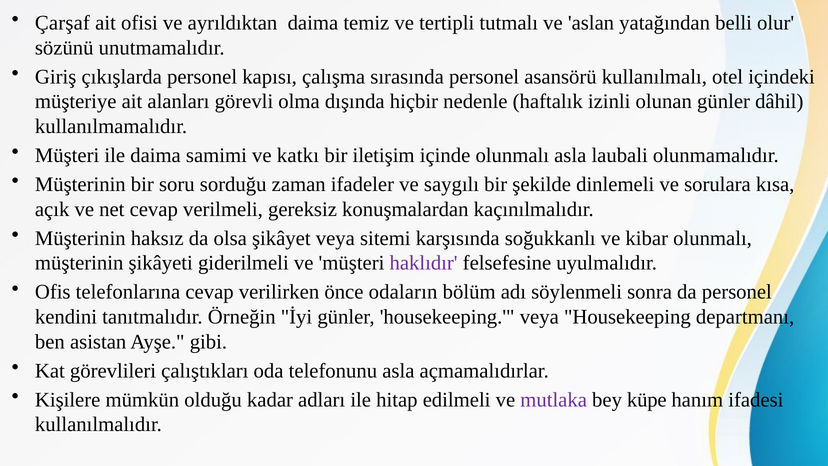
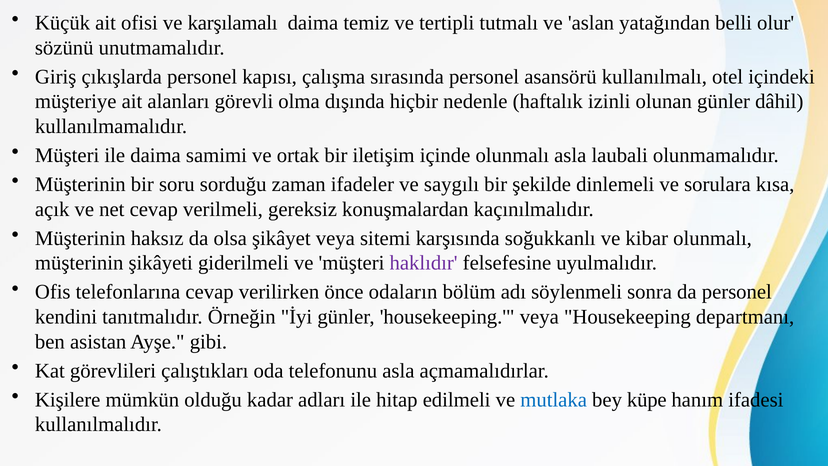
Çarşaf: Çarşaf -> Küçük
ayrıldıktan: ayrıldıktan -> karşılamalı
katkı: katkı -> ortak
mutlaka colour: purple -> blue
